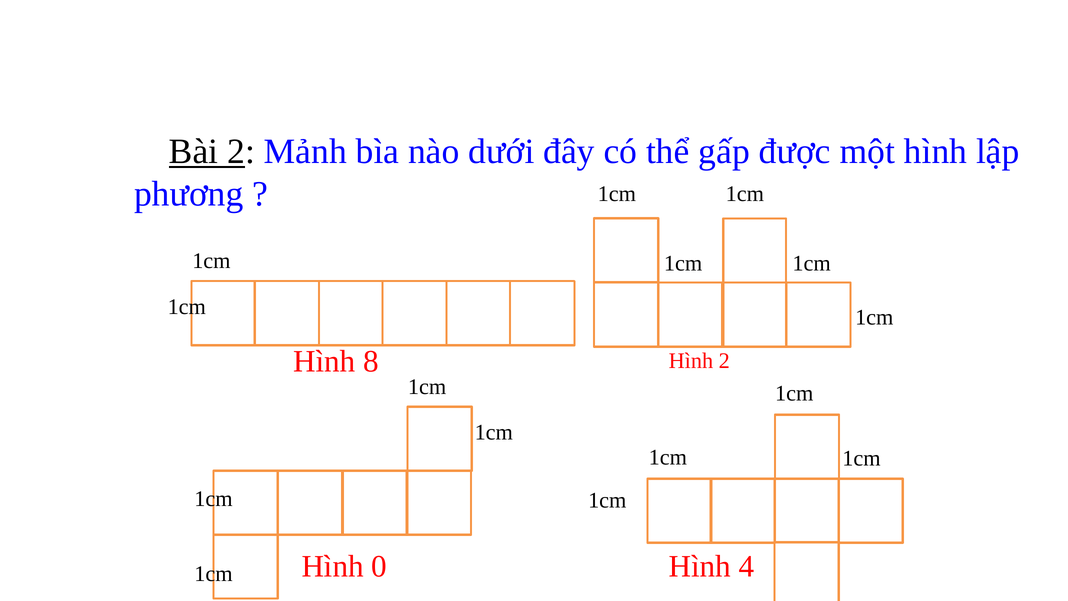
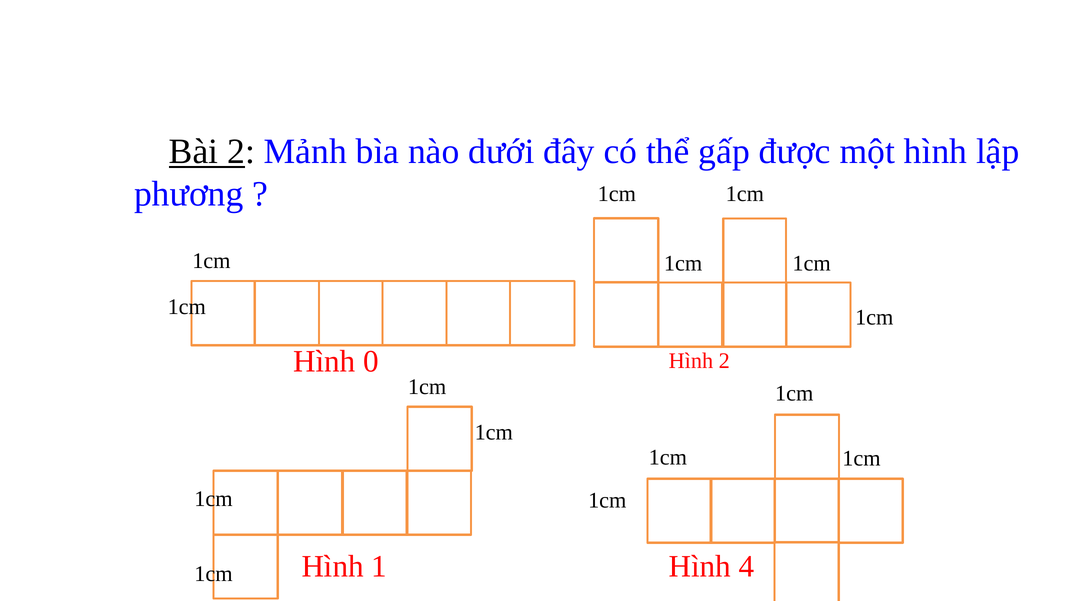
8: 8 -> 0
0: 0 -> 1
